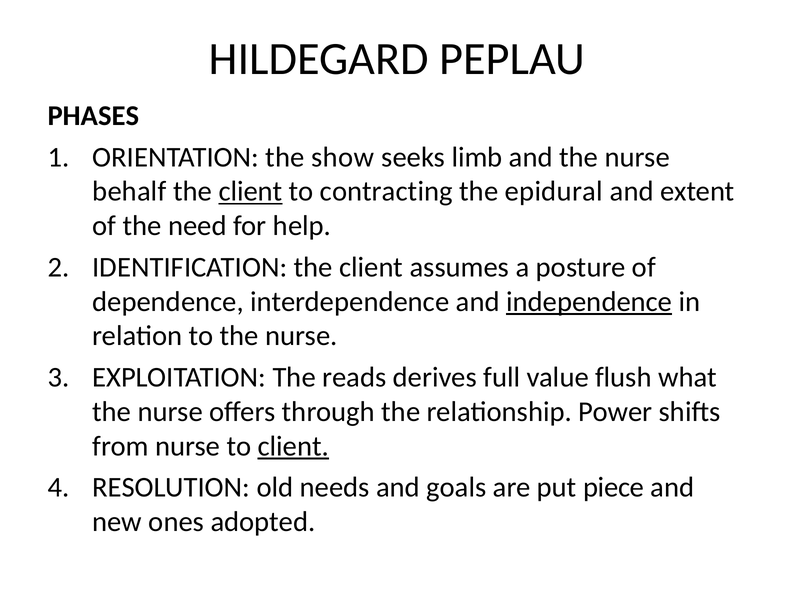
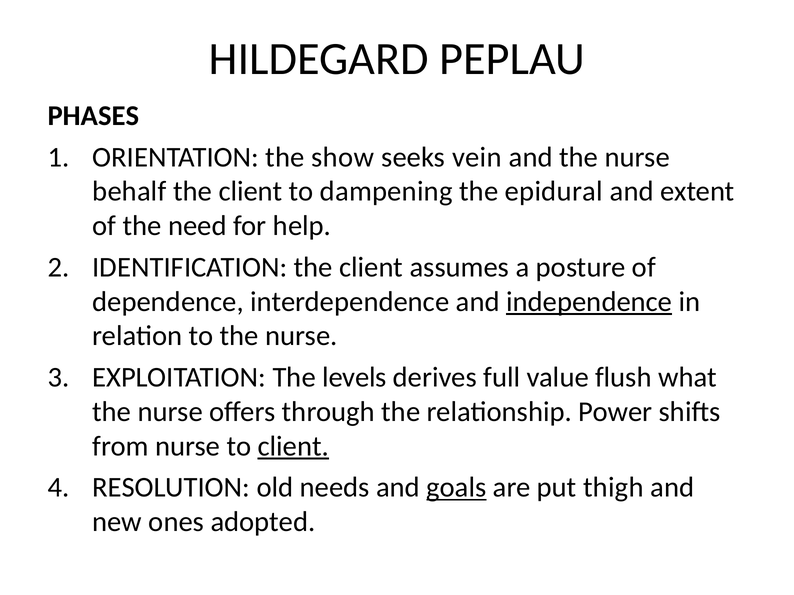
limb: limb -> vein
client at (250, 192) underline: present -> none
contracting: contracting -> dampening
reads: reads -> levels
goals underline: none -> present
piece: piece -> thigh
